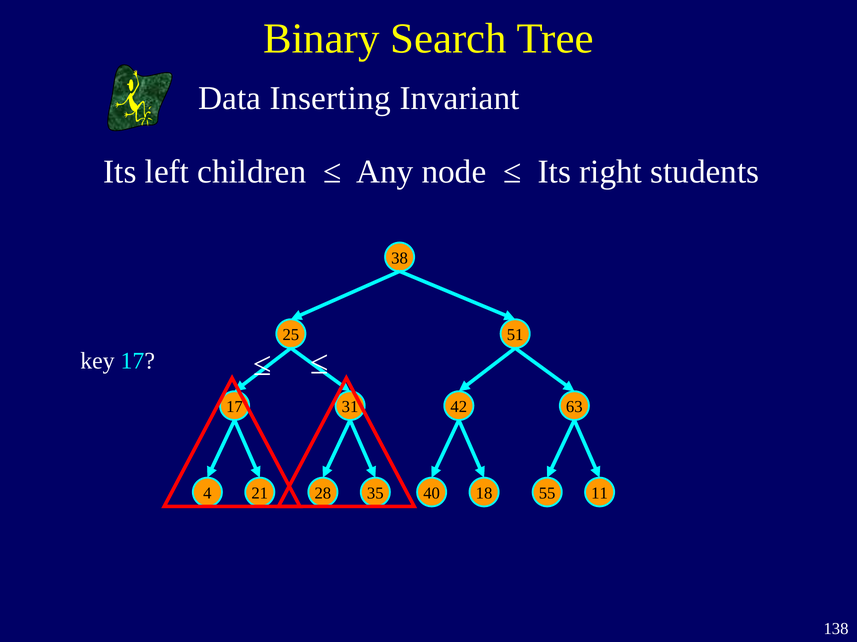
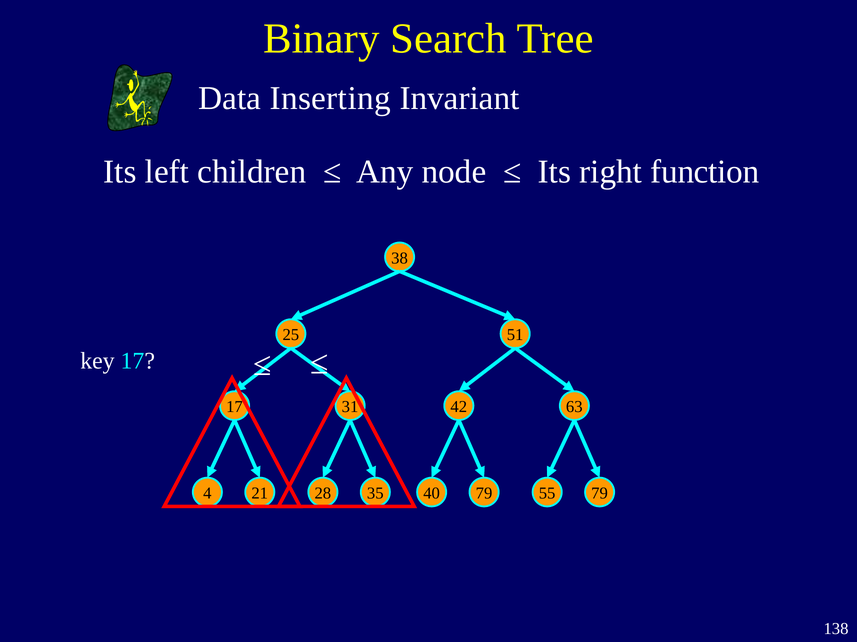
students: students -> function
40 18: 18 -> 79
55 11: 11 -> 79
